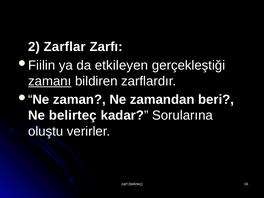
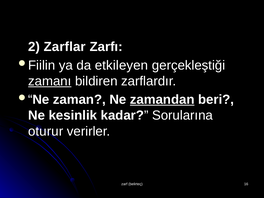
zamandan underline: none -> present
Ne belirteç: belirteç -> kesinlik
oluştu: oluştu -> oturur
